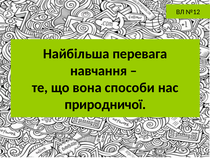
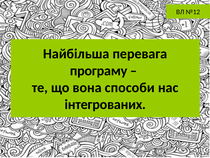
навчання: навчання -> програму
природничої: природничої -> інтегрованих
